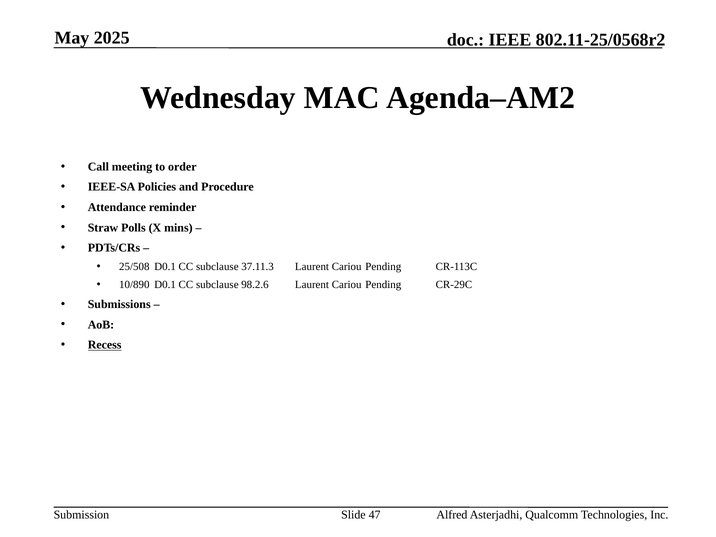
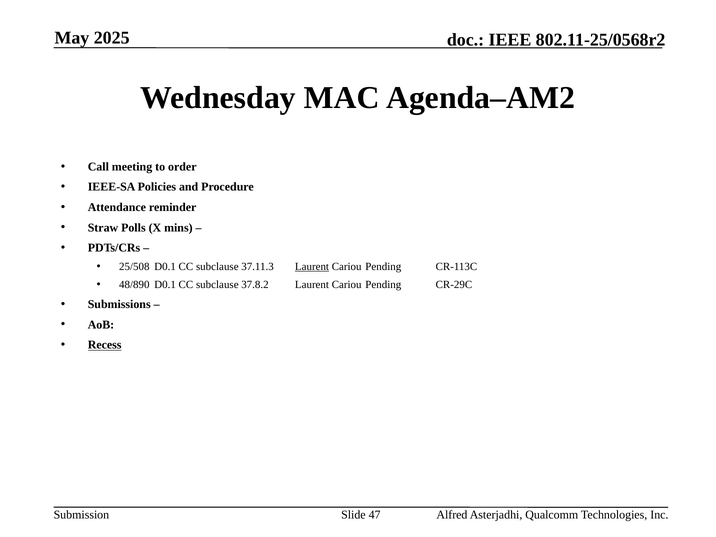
Laurent at (312, 267) underline: none -> present
10/890: 10/890 -> 48/890
98.2.6: 98.2.6 -> 37.8.2
